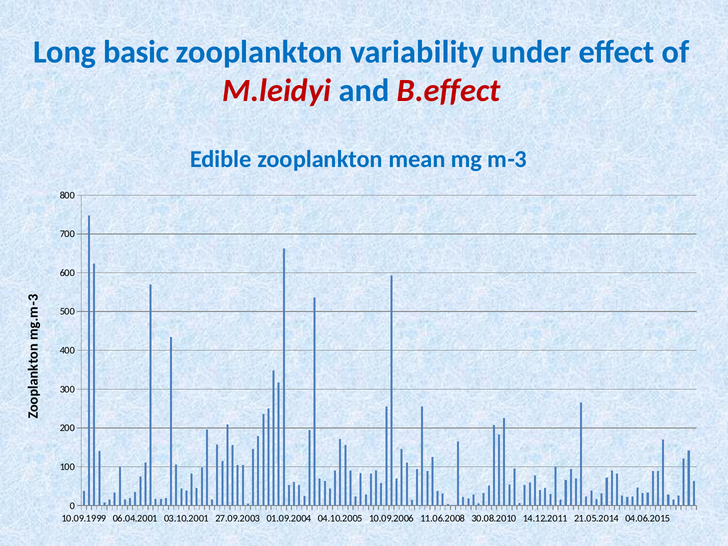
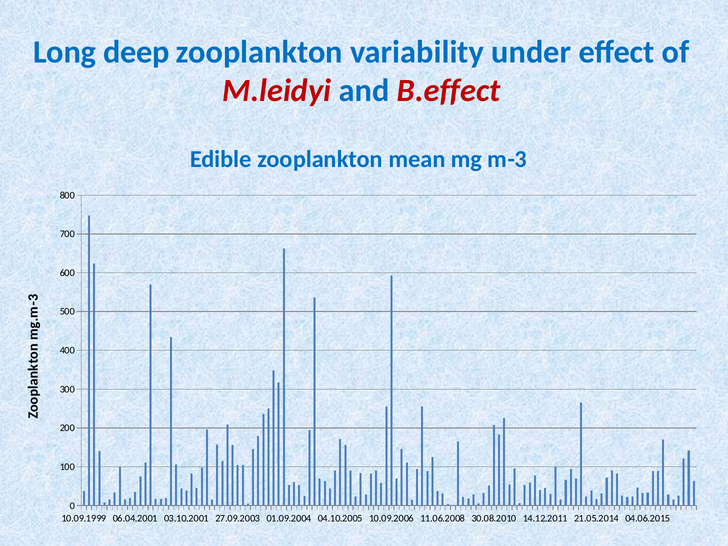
basic: basic -> deep
